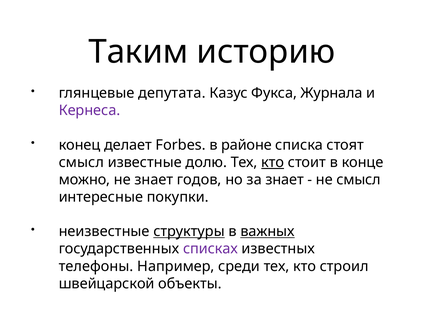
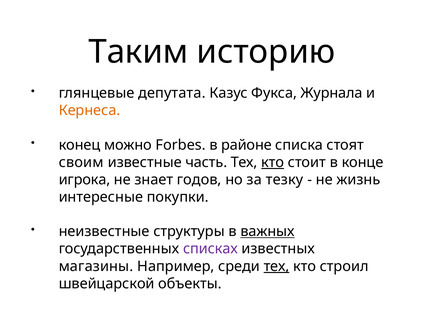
Кернеса colour: purple -> orange
делает: делает -> можно
смысл at (81, 162): смысл -> своим
долю: долю -> часть
можно: можно -> игрока
за знает: знает -> тезку
не смысл: смысл -> жизнь
структуры underline: present -> none
телефоны: телефоны -> магазины
тех at (277, 266) underline: none -> present
